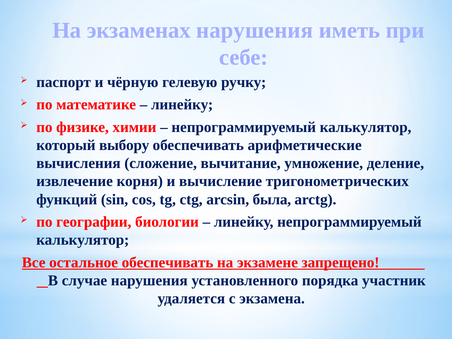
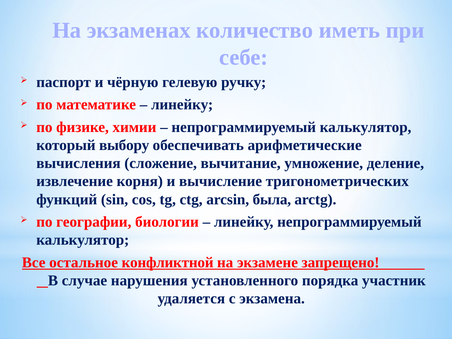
экзаменах нарушения: нарушения -> количество
остальное обеспечивать: обеспечивать -> конфликтной
